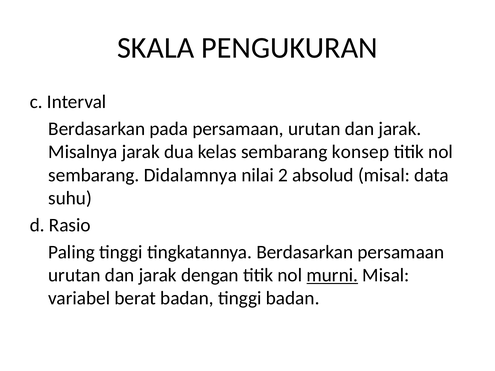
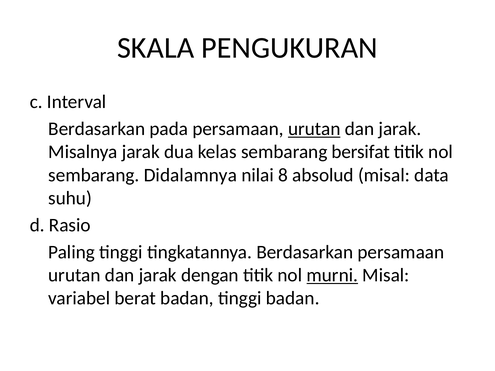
urutan at (314, 129) underline: none -> present
konsep: konsep -> bersifat
2: 2 -> 8
